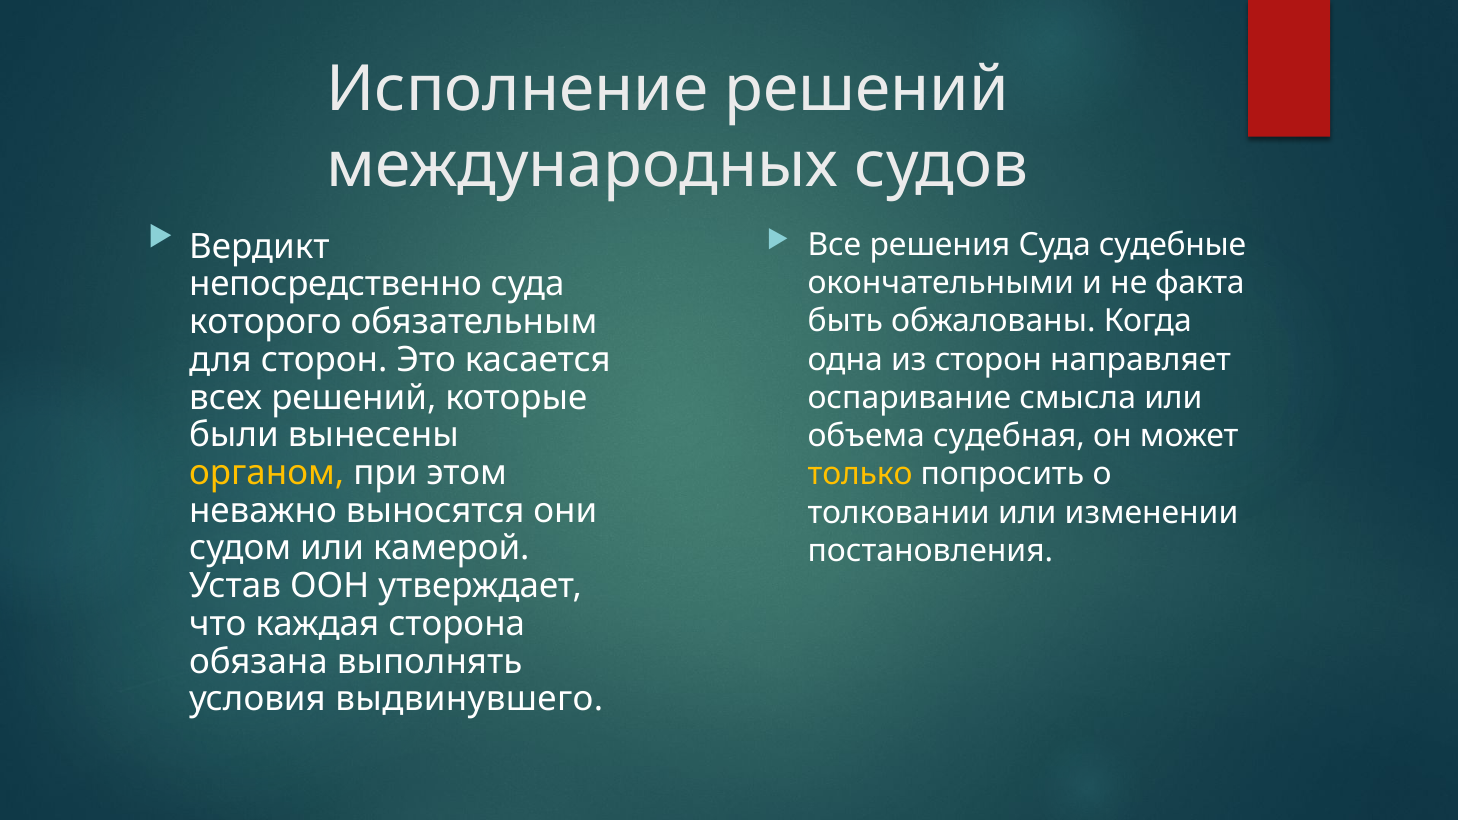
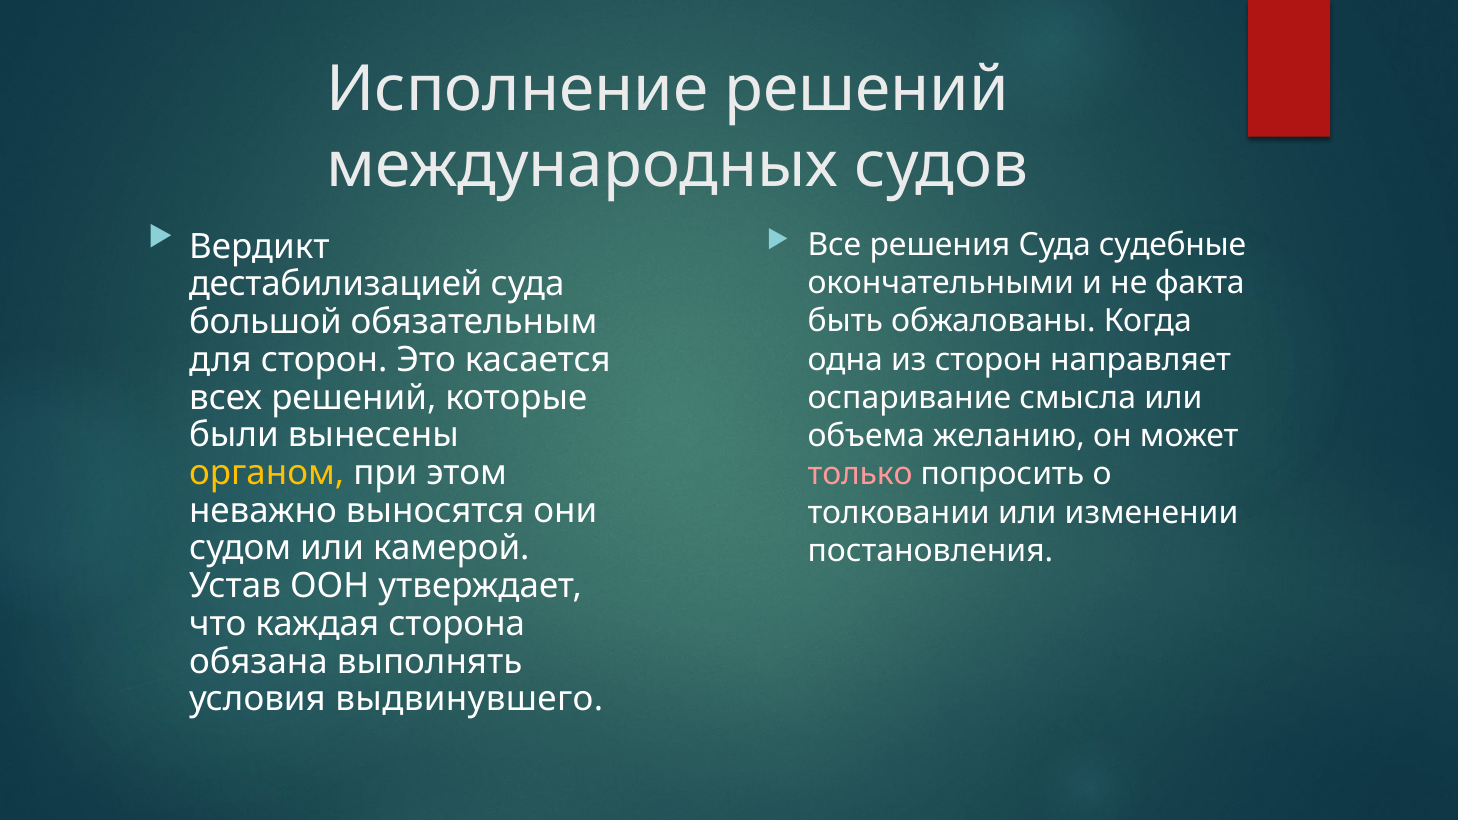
непосредственно: непосредственно -> дестабилизацией
которого: которого -> большой
судебная: судебная -> желанию
только colour: yellow -> pink
